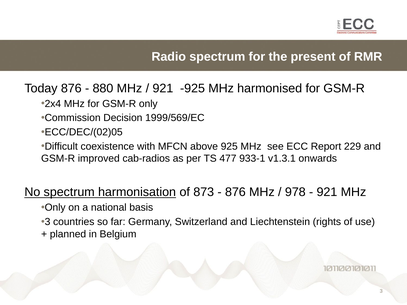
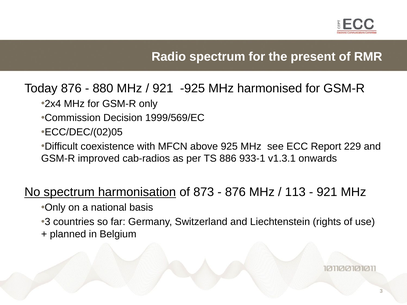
477: 477 -> 886
978: 978 -> 113
